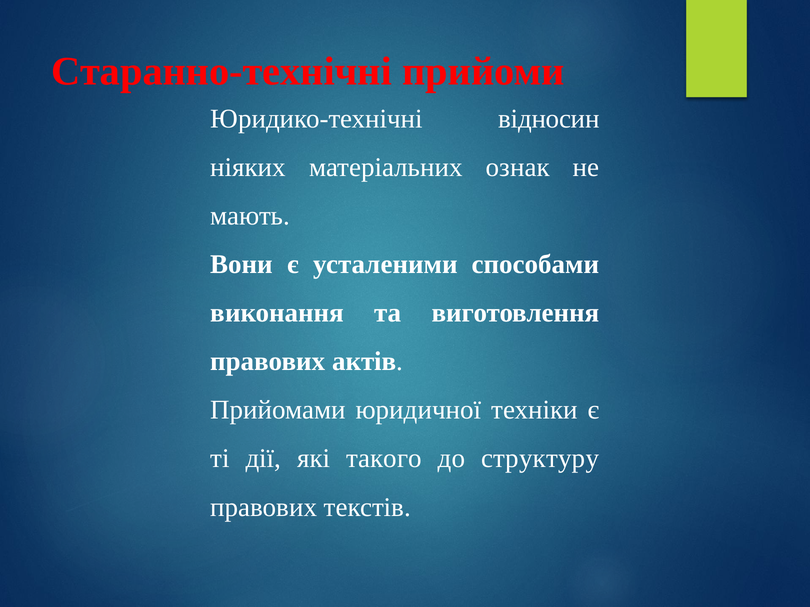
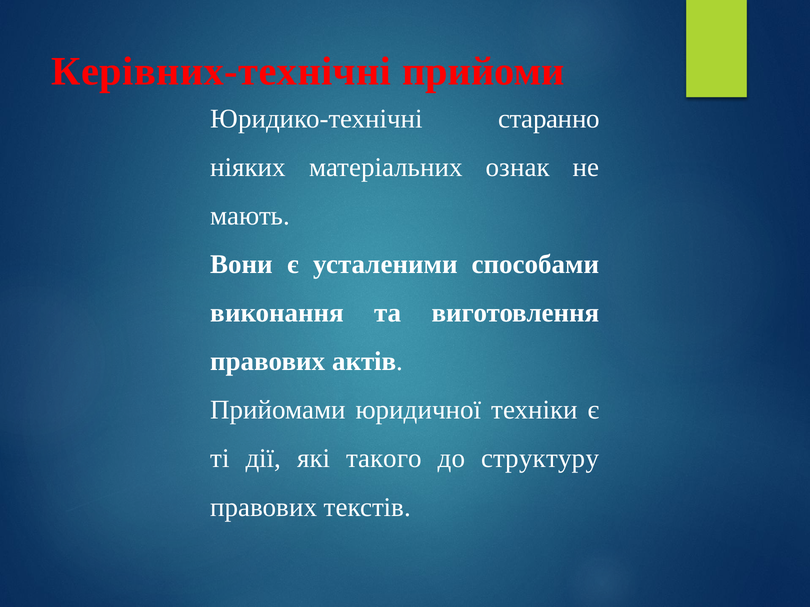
Старанно-технічні: Старанно-технічні -> Керівних-технічні
відносин: відносин -> старанно
